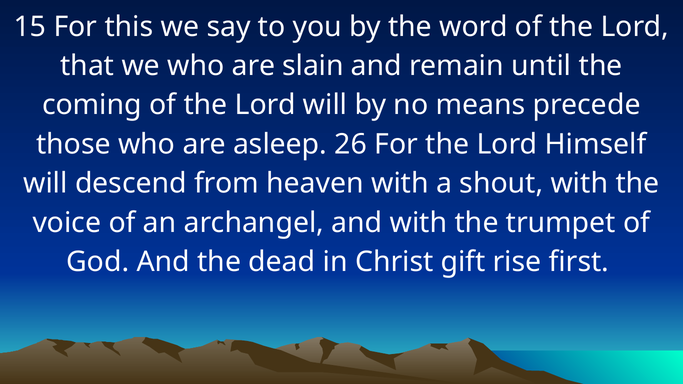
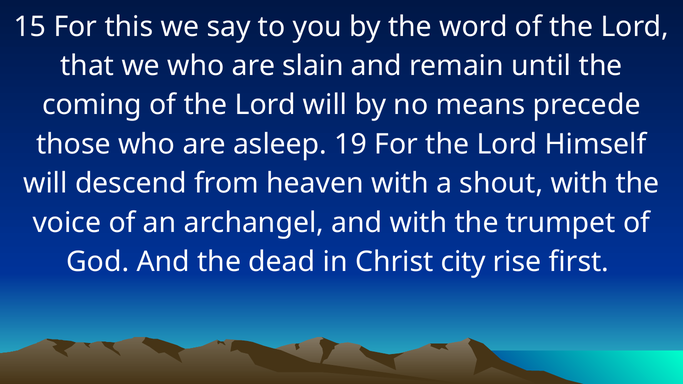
26: 26 -> 19
gift: gift -> city
